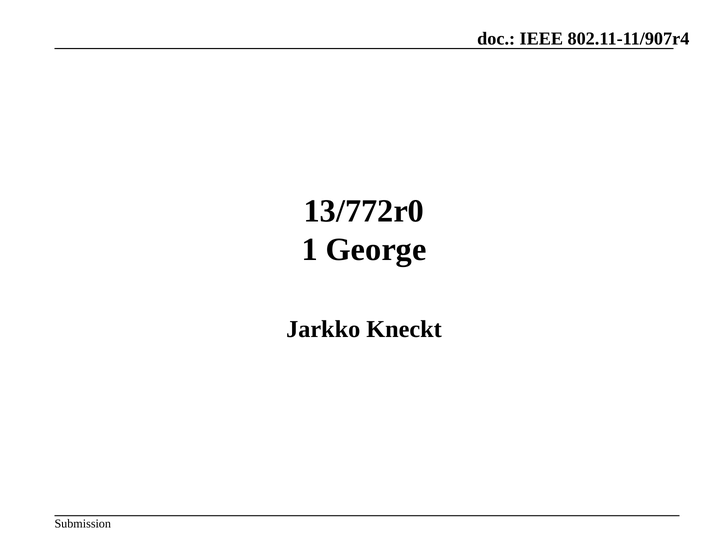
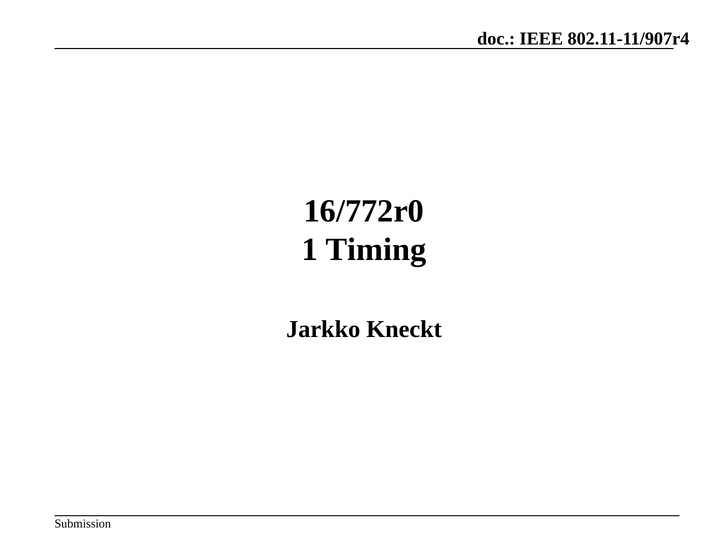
13/772r0: 13/772r0 -> 16/772r0
George: George -> Timing
